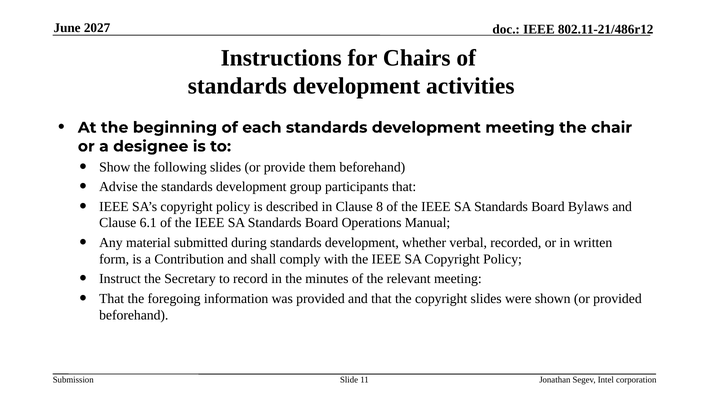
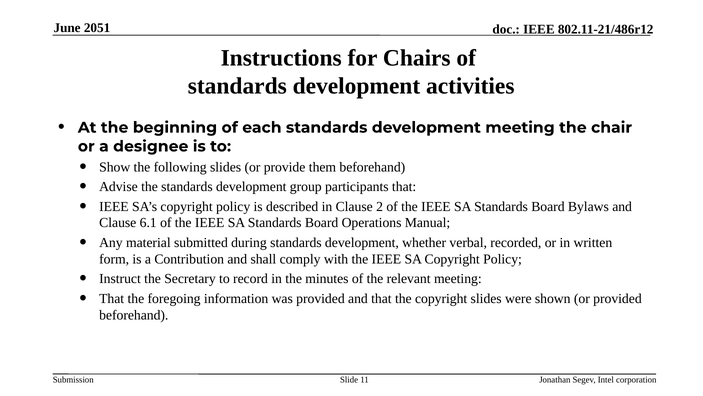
2027: 2027 -> 2051
8: 8 -> 2
